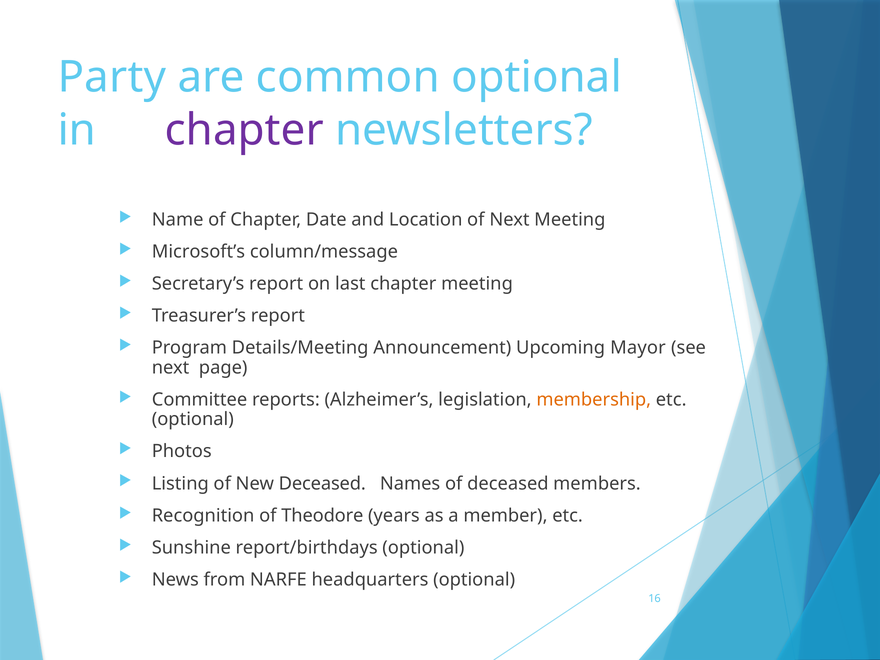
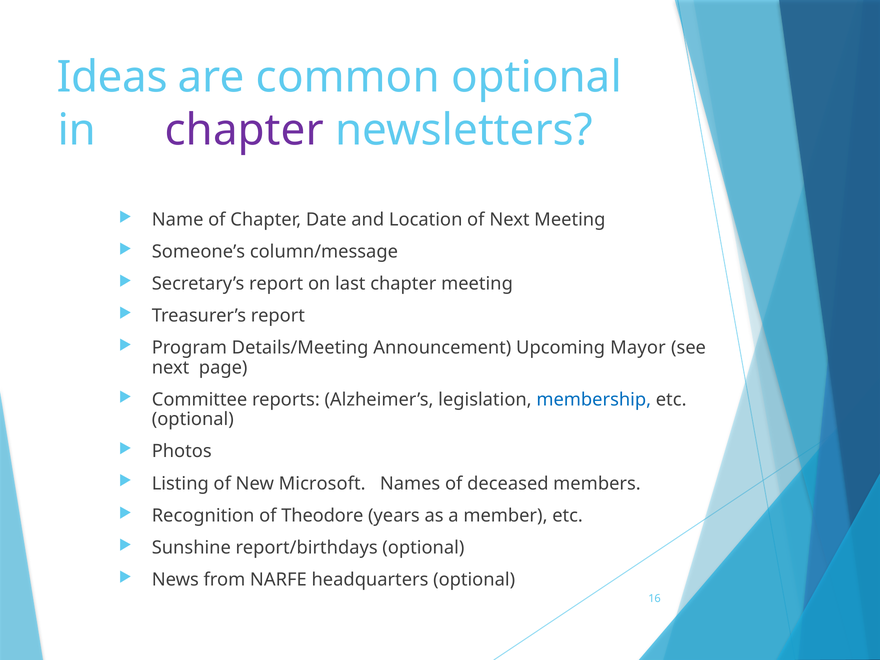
Party: Party -> Ideas
Microsoft’s: Microsoft’s -> Someone’s
membership colour: orange -> blue
New Deceased: Deceased -> Microsoft
